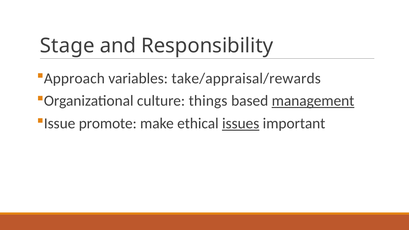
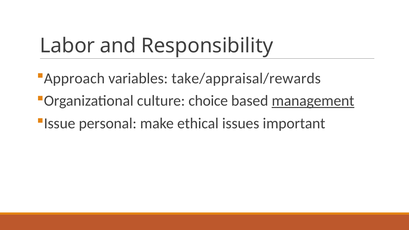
Stage: Stage -> Labor
things: things -> choice
promote: promote -> personal
issues underline: present -> none
